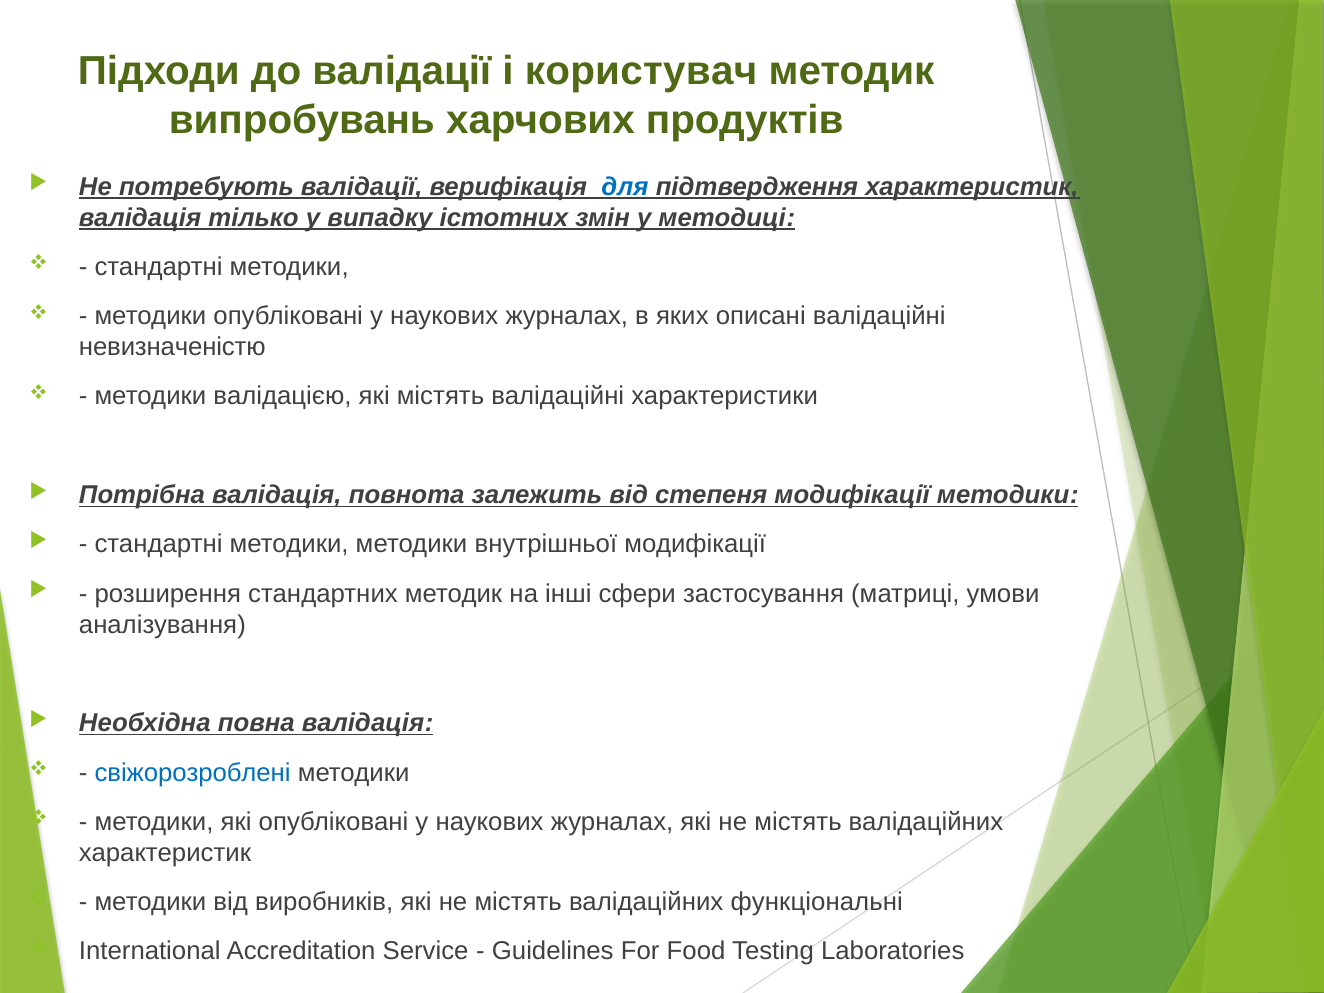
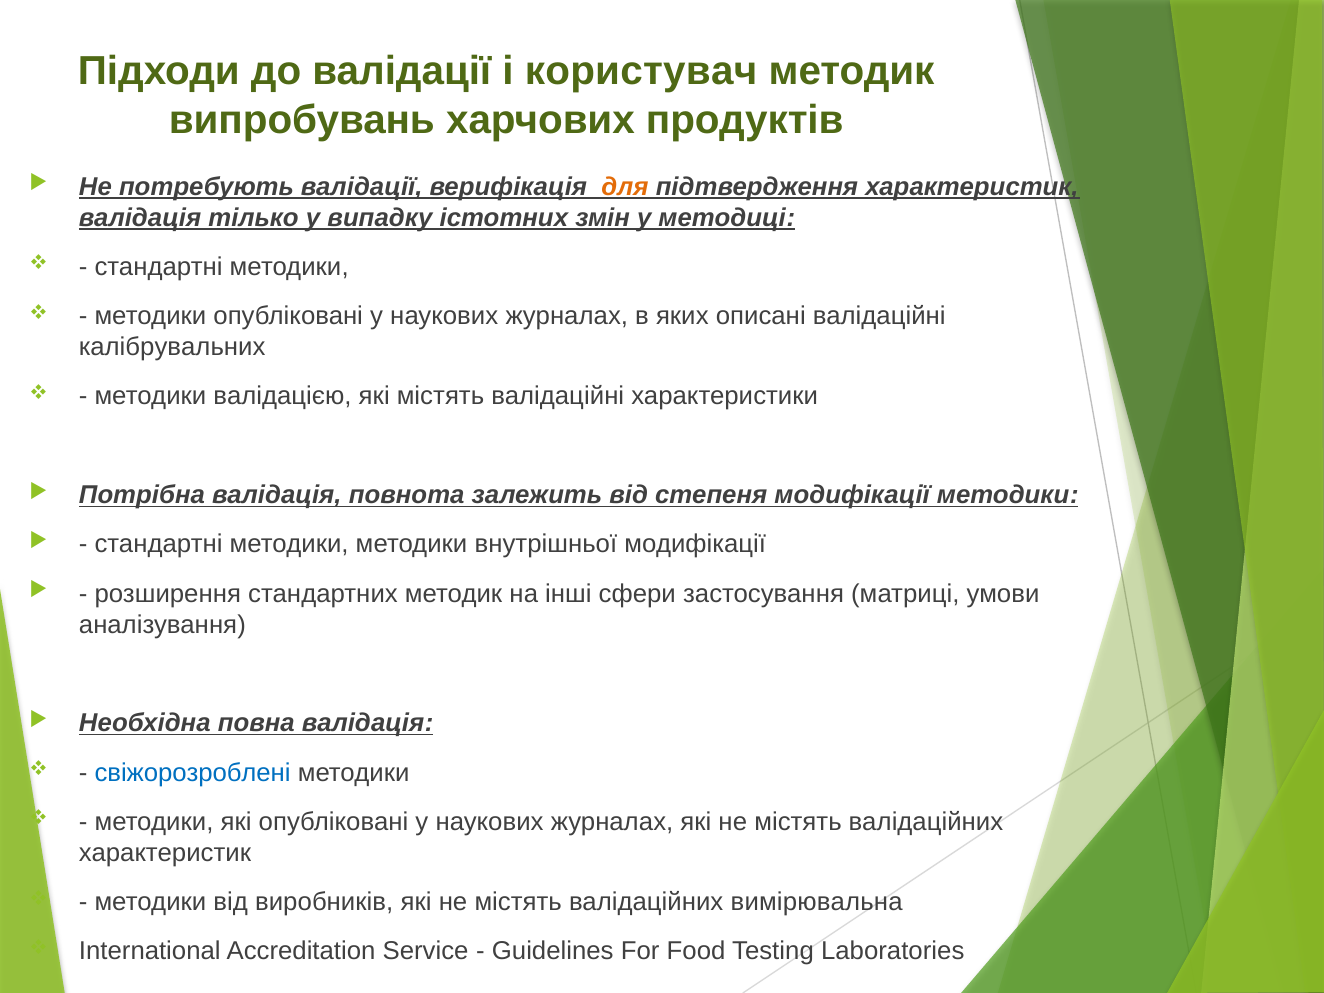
для colour: blue -> orange
невизначеністю: невизначеністю -> калібрувальних
функціональні: функціональні -> вимірювальна
